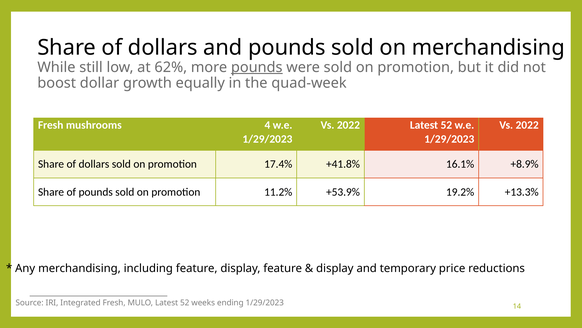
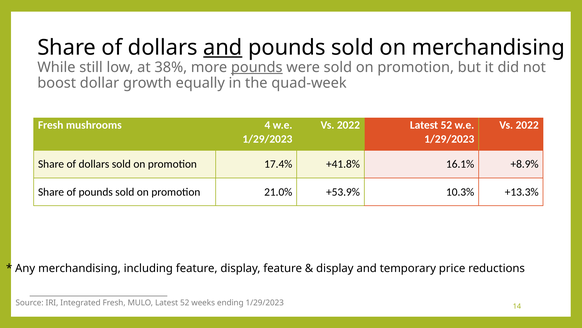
and at (223, 47) underline: none -> present
62%: 62% -> 38%
11.2%: 11.2% -> 21.0%
19.2%: 19.2% -> 10.3%
